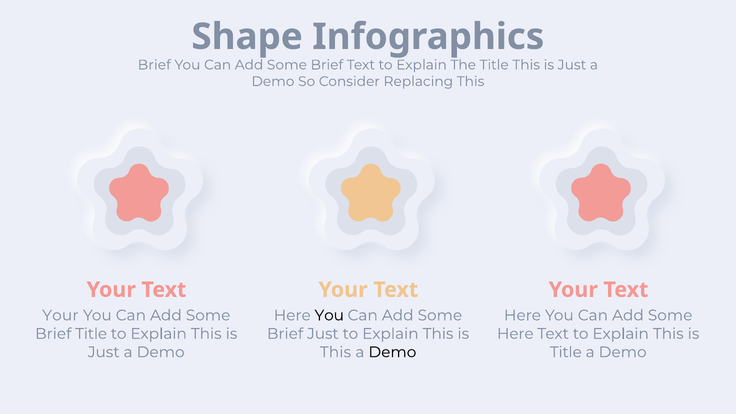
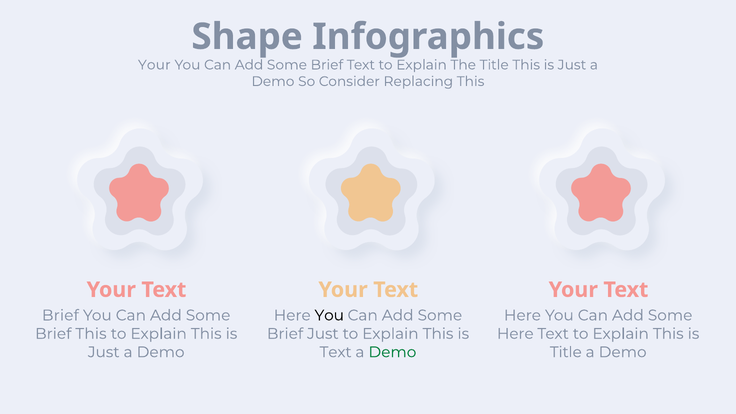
Brief at (154, 65): Brief -> Your
Your at (60, 315): Your -> Brief
Brief Title: Title -> This
This at (335, 352): This -> Text
Demo at (392, 352) colour: black -> green
